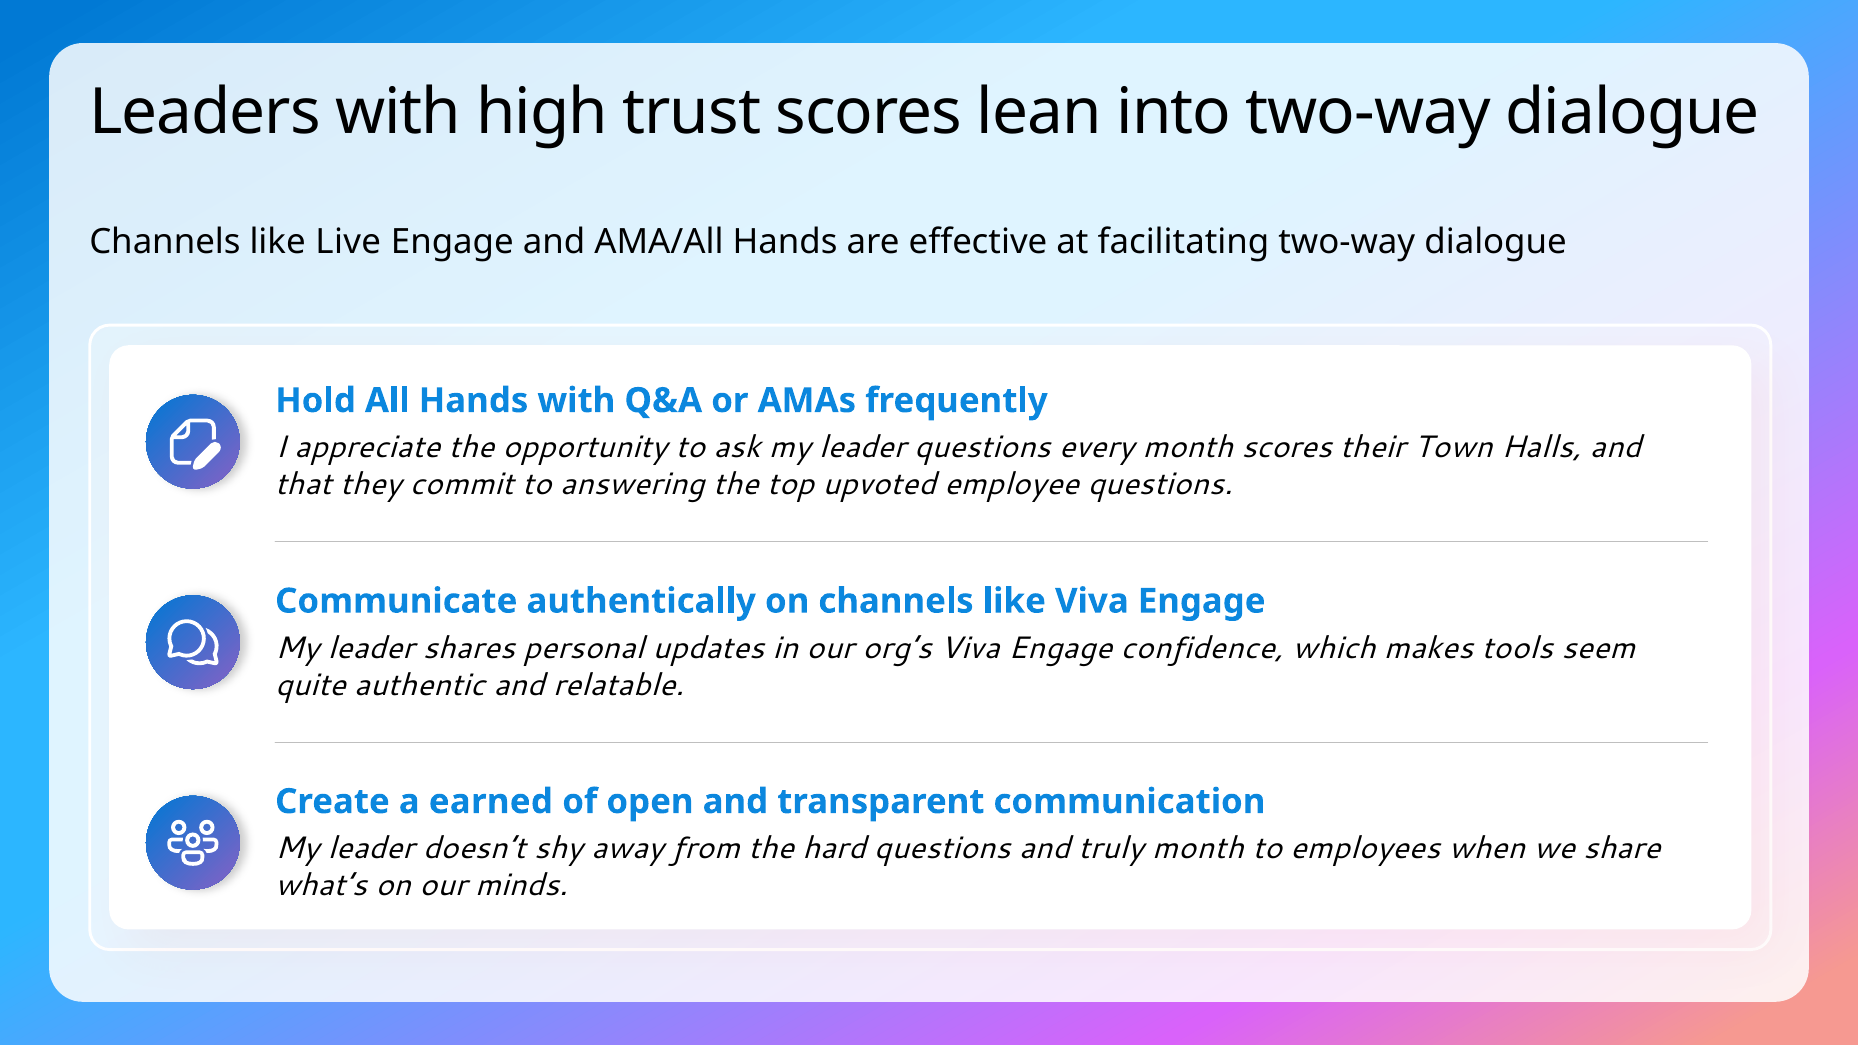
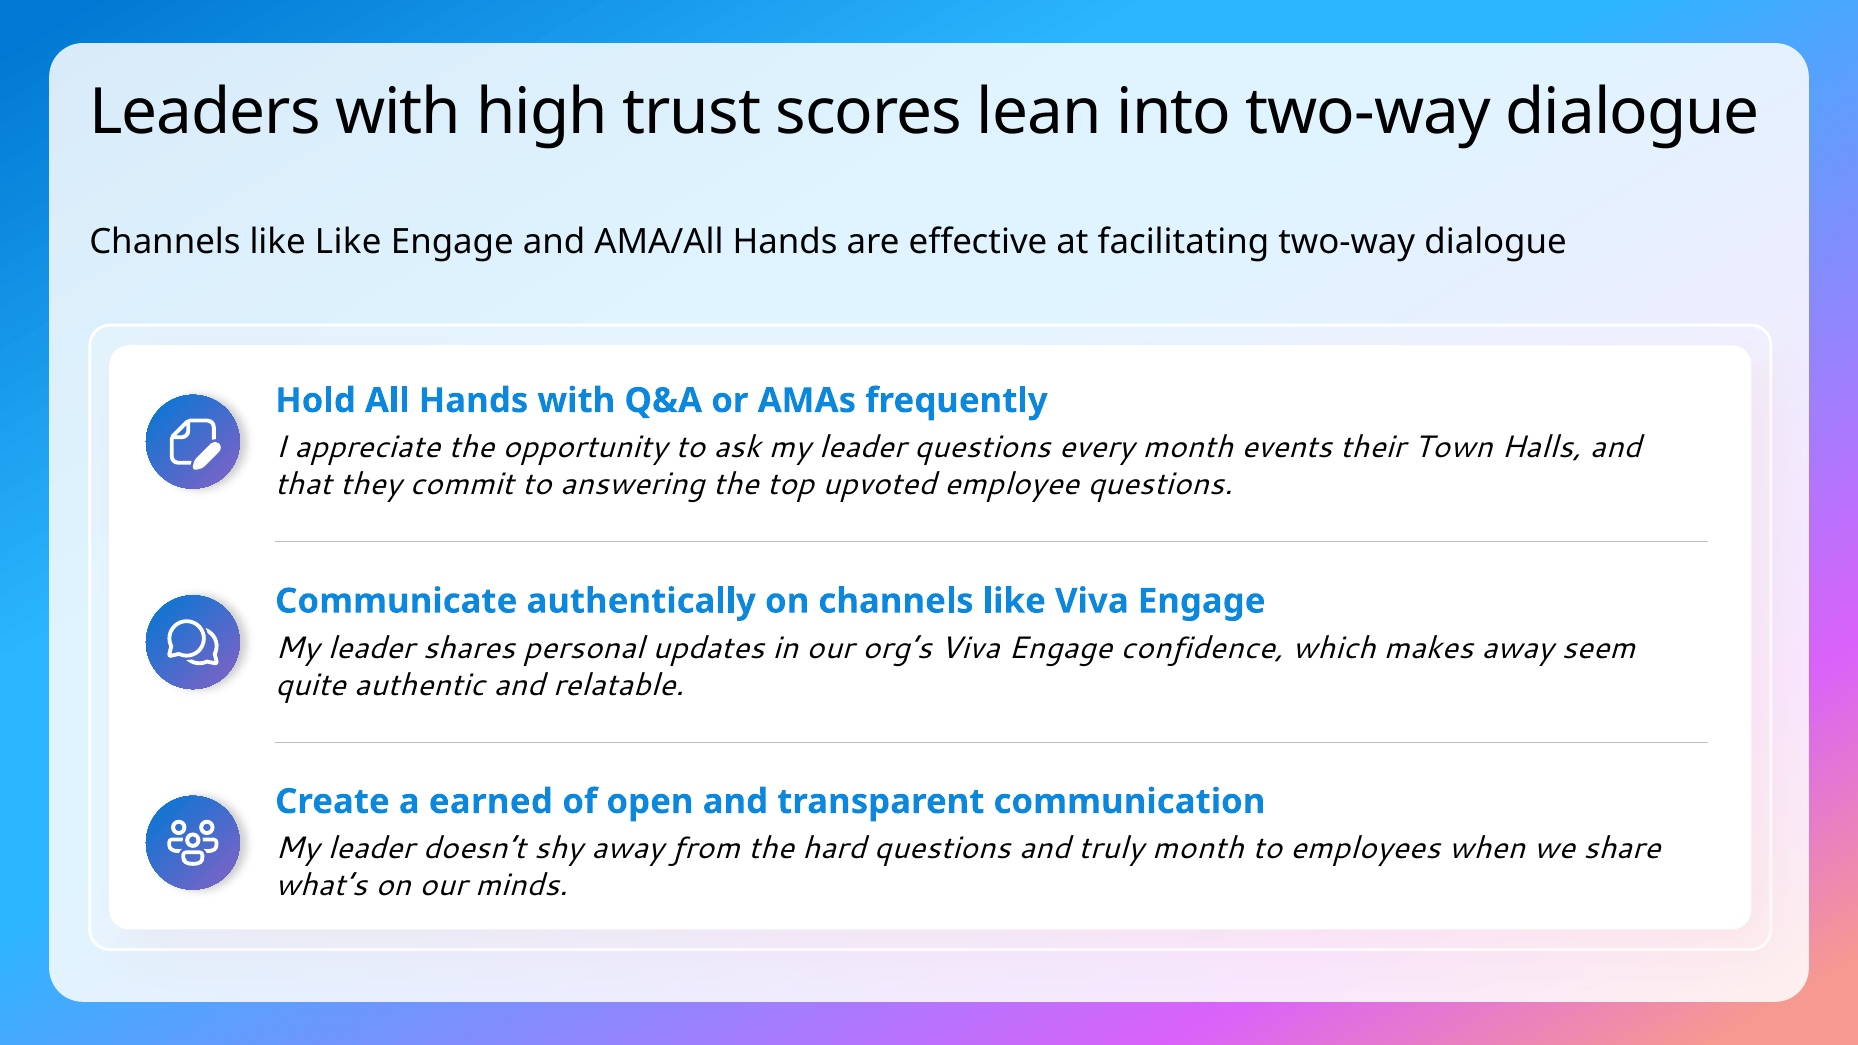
like Live: Live -> Like
month scores: scores -> events
makes tools: tools -> away
